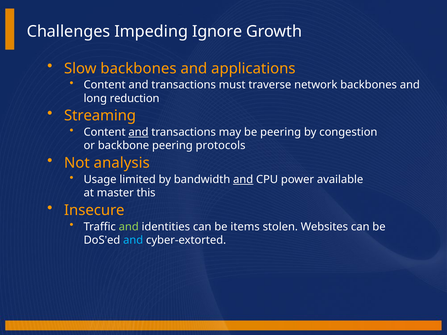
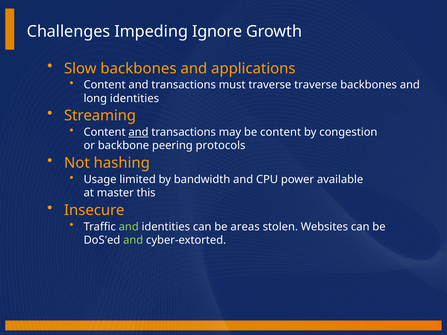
traverse network: network -> traverse
long reduction: reduction -> identities
be peering: peering -> content
analysis: analysis -> hashing
and at (243, 180) underline: present -> none
items: items -> areas
and at (133, 240) colour: light blue -> light green
